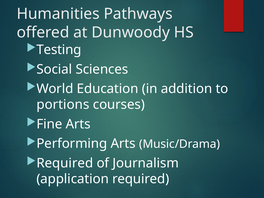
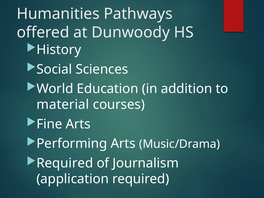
Testing: Testing -> History
portions: portions -> material
